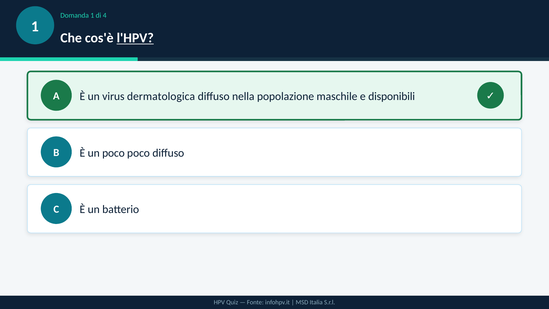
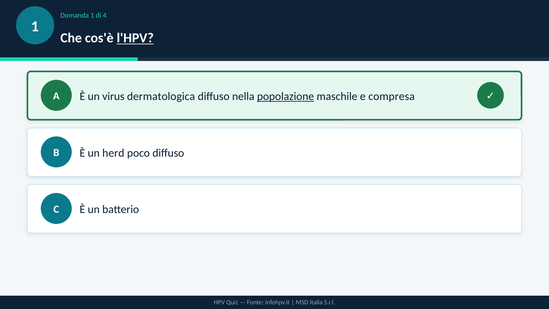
popolazione underline: none -> present
disponibili: disponibili -> compresa
un poco: poco -> herd
